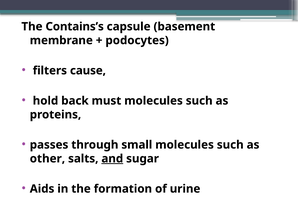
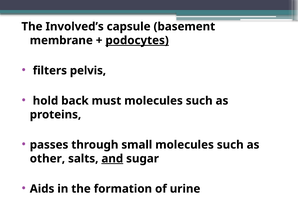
Contains’s: Contains’s -> Involved’s
podocytes underline: none -> present
cause: cause -> pelvis
